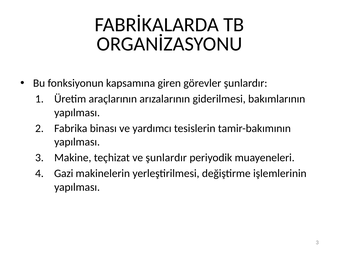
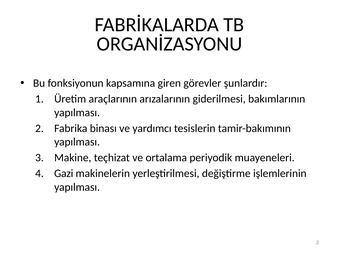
ve şunlardır: şunlardır -> ortalama
